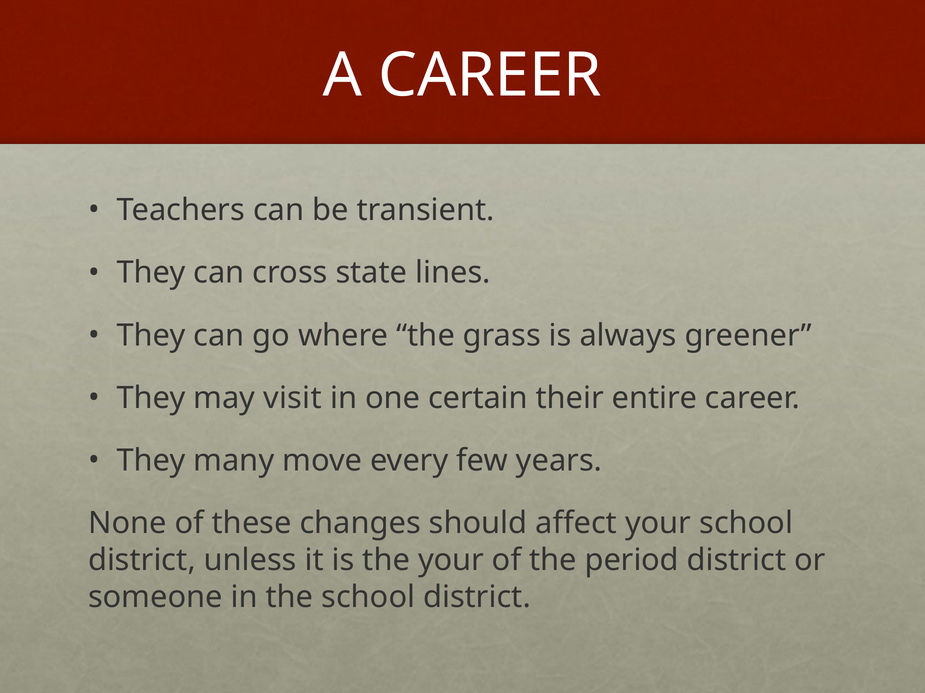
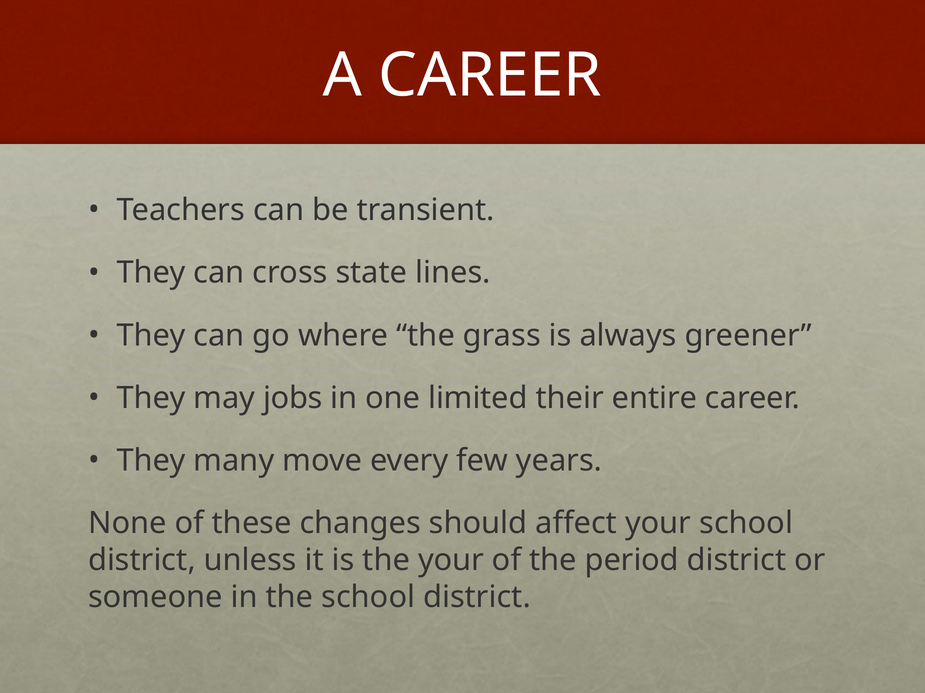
visit: visit -> jobs
certain: certain -> limited
